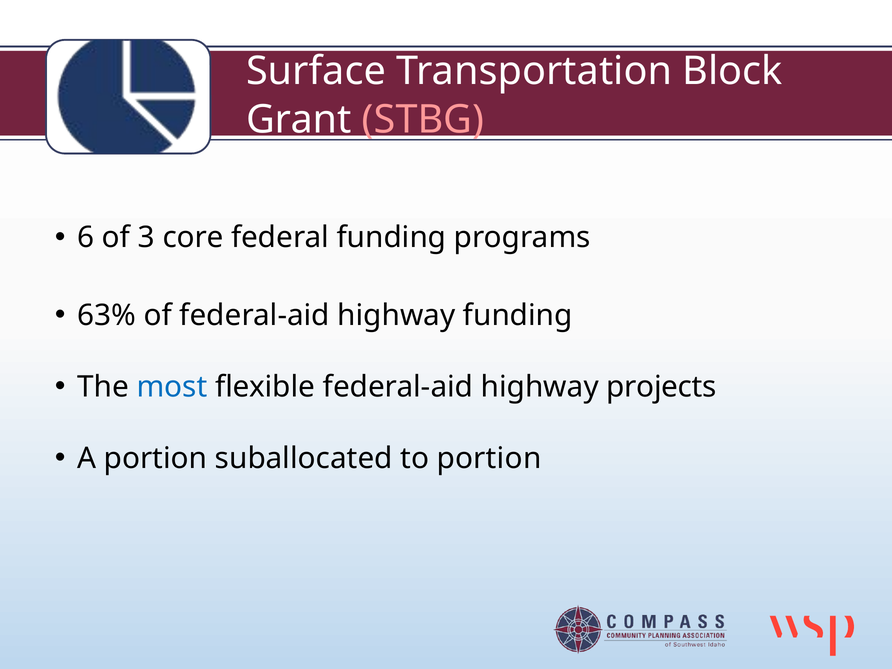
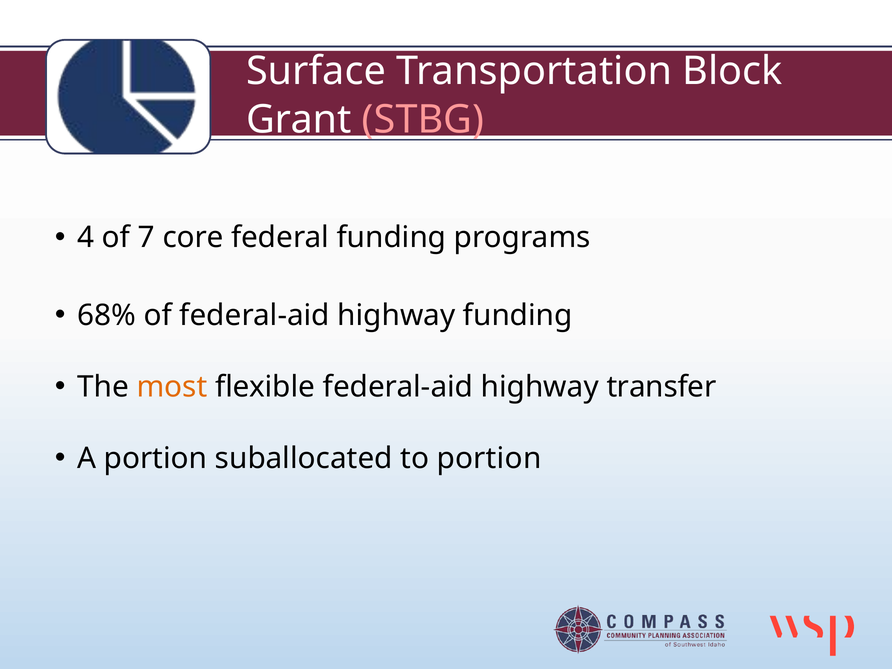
6: 6 -> 4
3: 3 -> 7
63%: 63% -> 68%
most colour: blue -> orange
projects: projects -> transfer
